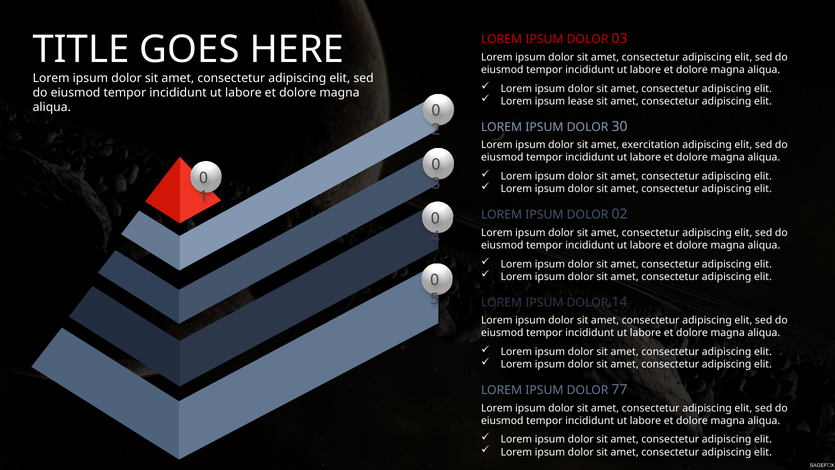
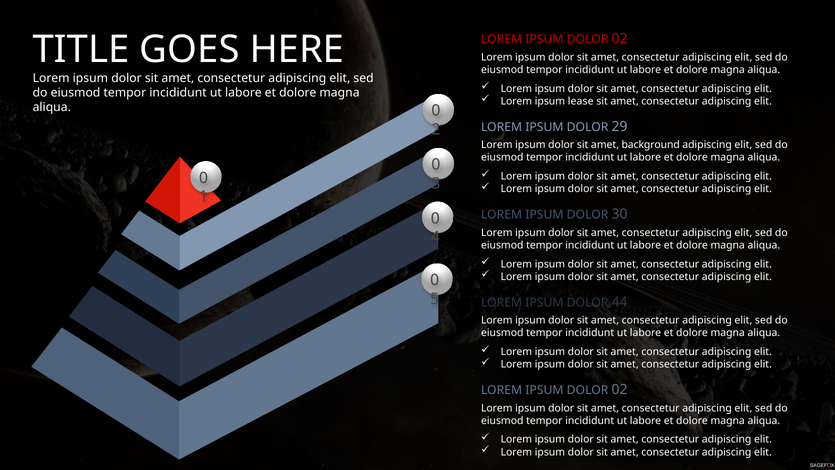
03 at (620, 39): 03 -> 02
30: 30 -> 29
exercitation: exercitation -> background
02: 02 -> 30
14: 14 -> 44
77 at (620, 389): 77 -> 02
